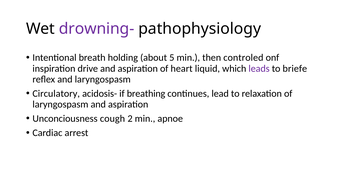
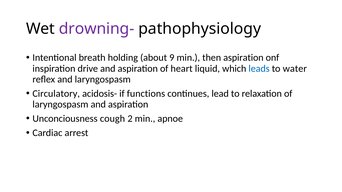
5: 5 -> 9
then controled: controled -> aspiration
leads colour: purple -> blue
briefe: briefe -> water
breathing: breathing -> functions
